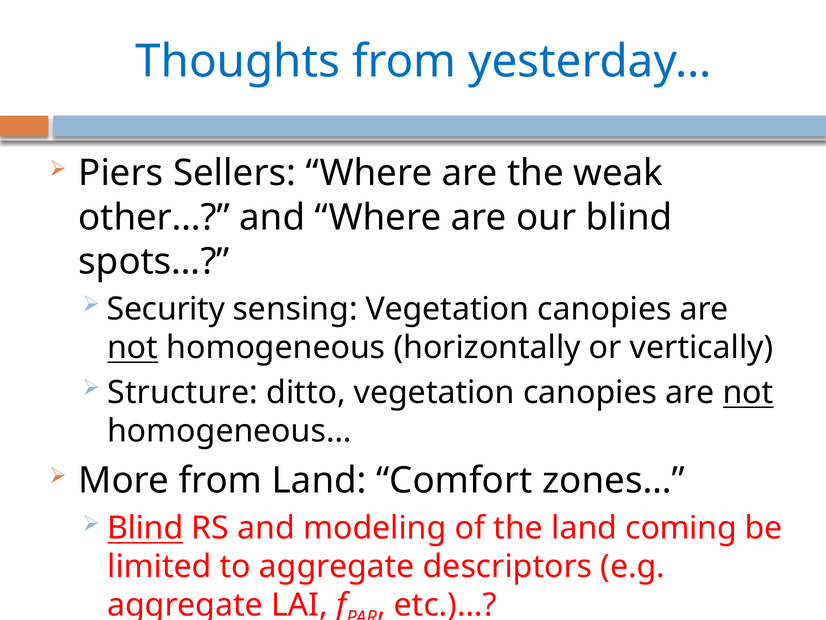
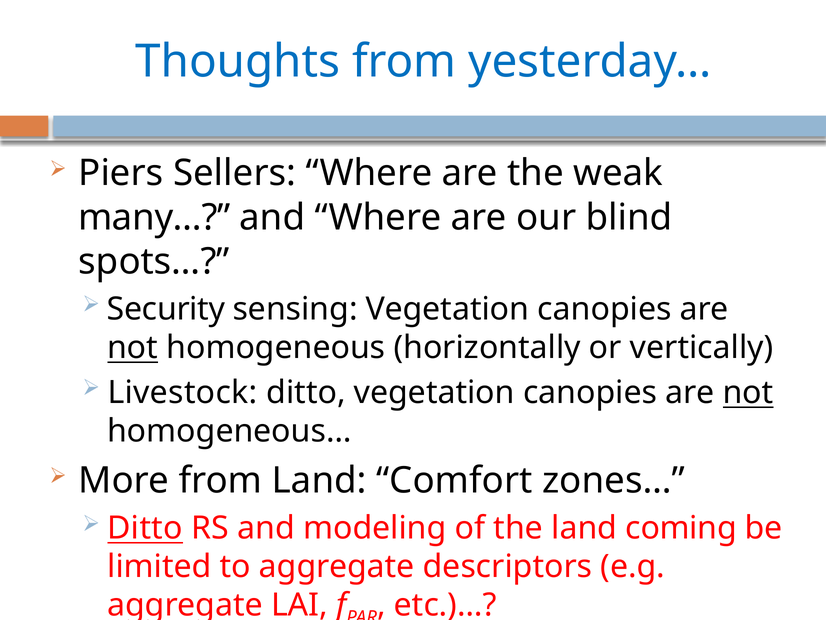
other…: other… -> many…
Structure: Structure -> Livestock
Blind at (145, 528): Blind -> Ditto
